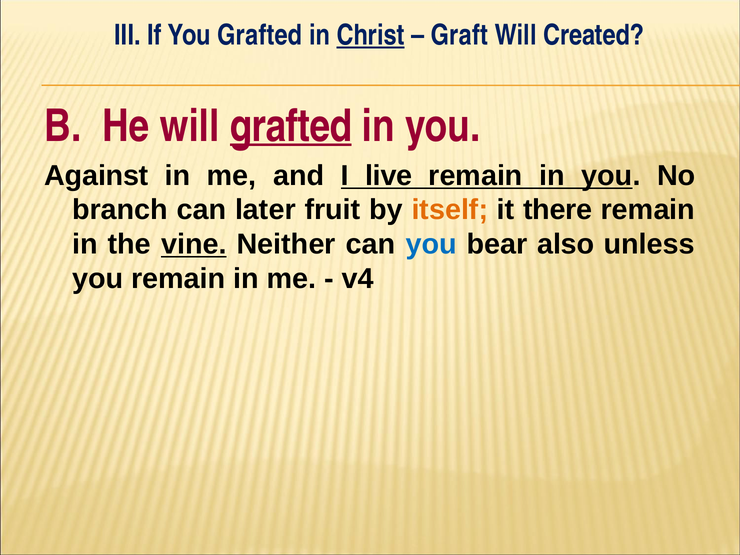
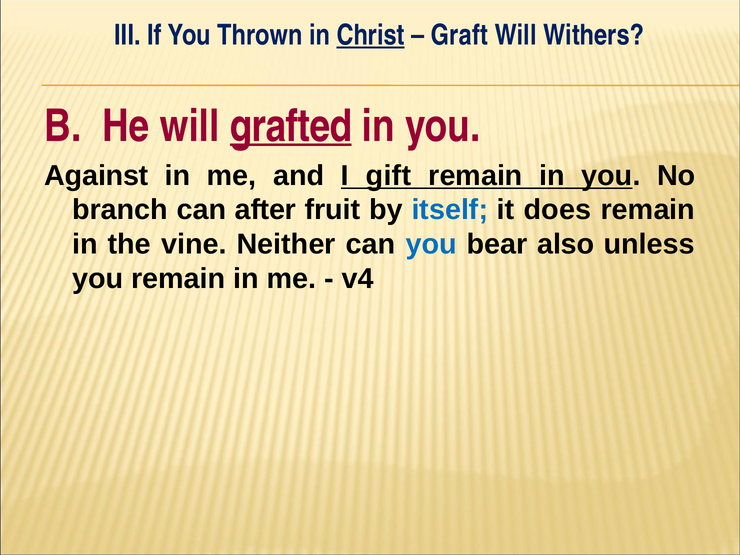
You Grafted: Grafted -> Thrown
Created: Created -> Withers
live: live -> gift
later: later -> after
itself colour: orange -> blue
there: there -> does
vine underline: present -> none
